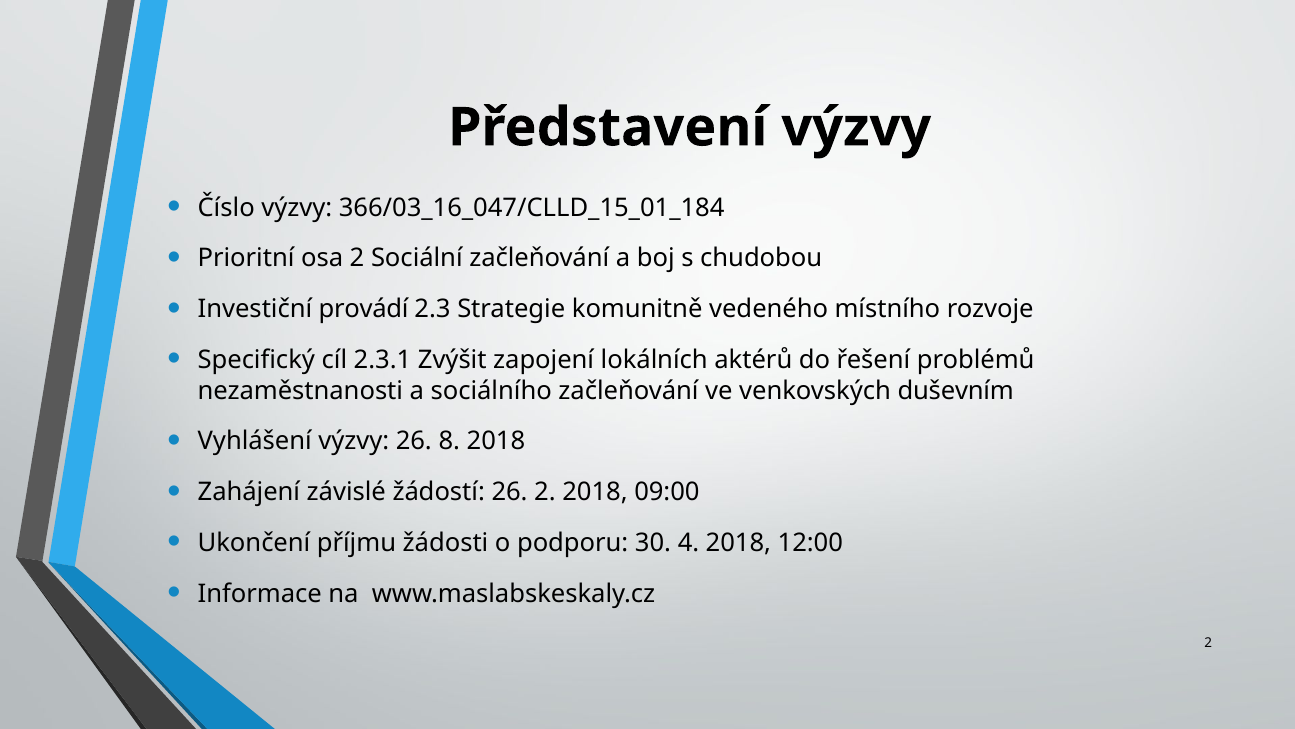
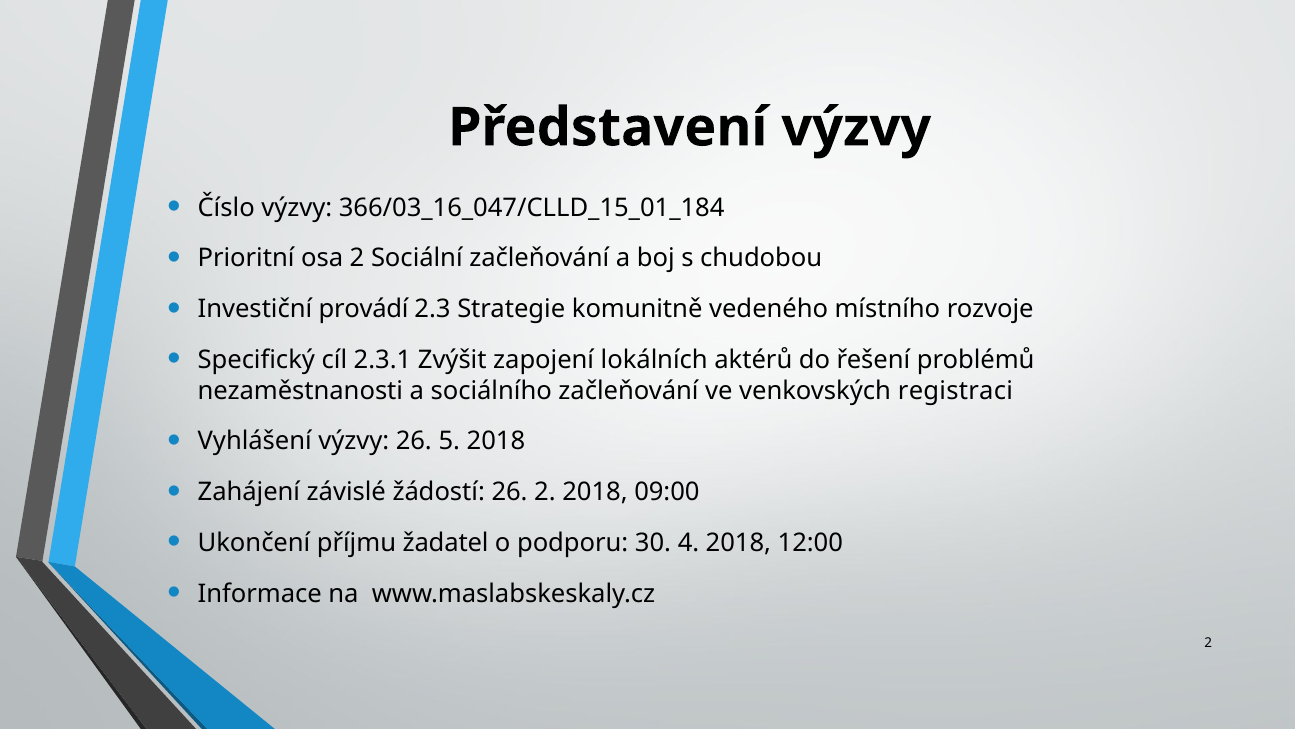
duševním: duševním -> registraci
8: 8 -> 5
žádosti: žádosti -> žadatel
